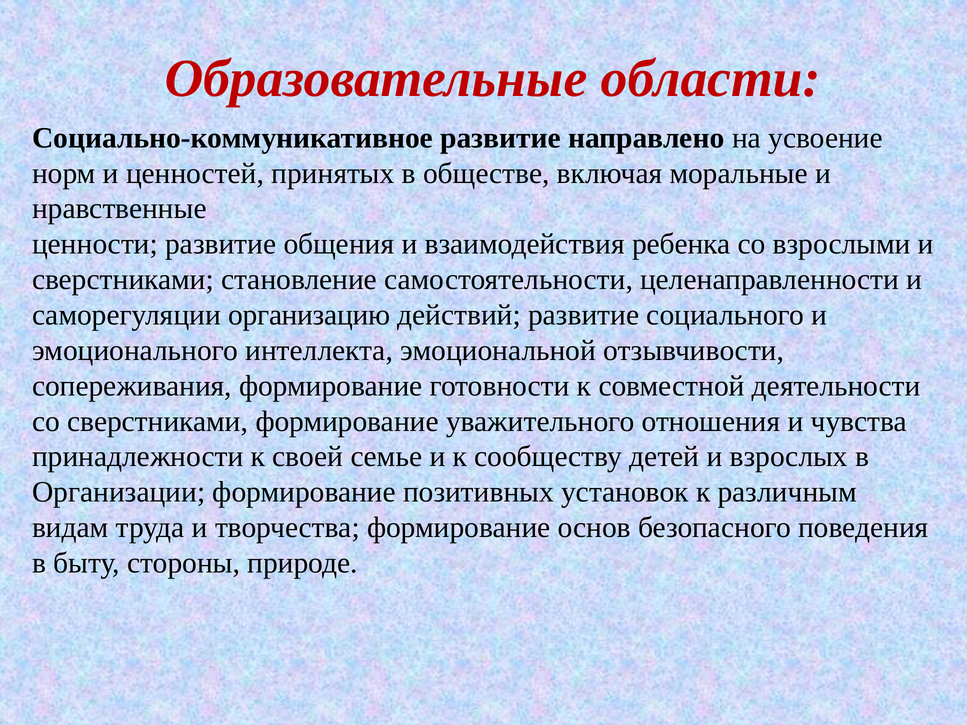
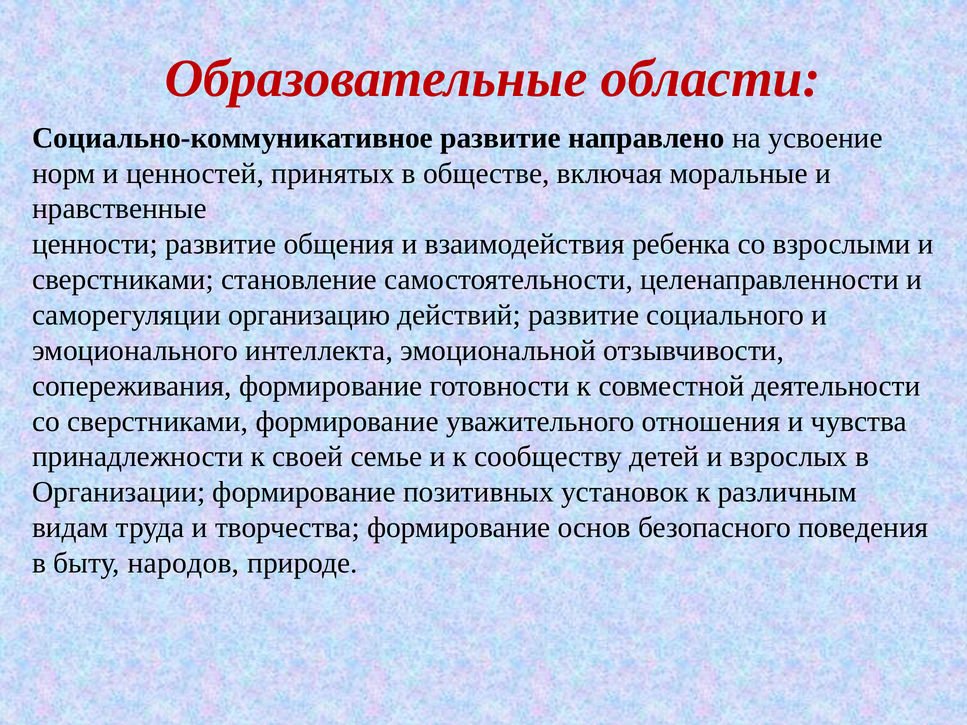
стороны: стороны -> народов
